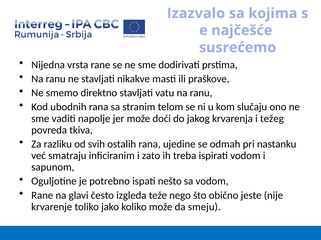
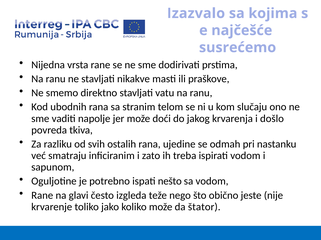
težeg: težeg -> došlo
smeju: smeju -> štator
